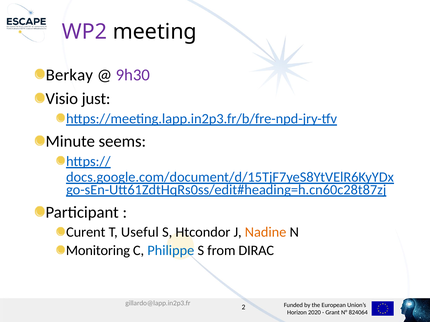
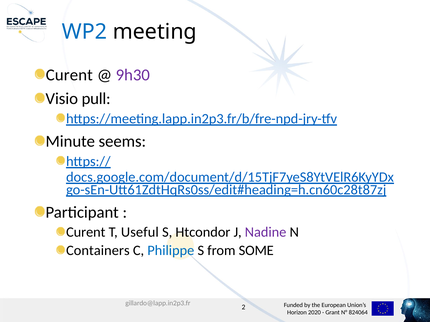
WP2 colour: purple -> blue
Berkay at (69, 75): Berkay -> Curent
just: just -> pull
Nadine colour: orange -> purple
Monitoring: Monitoring -> Containers
DIRAC: DIRAC -> SOME
